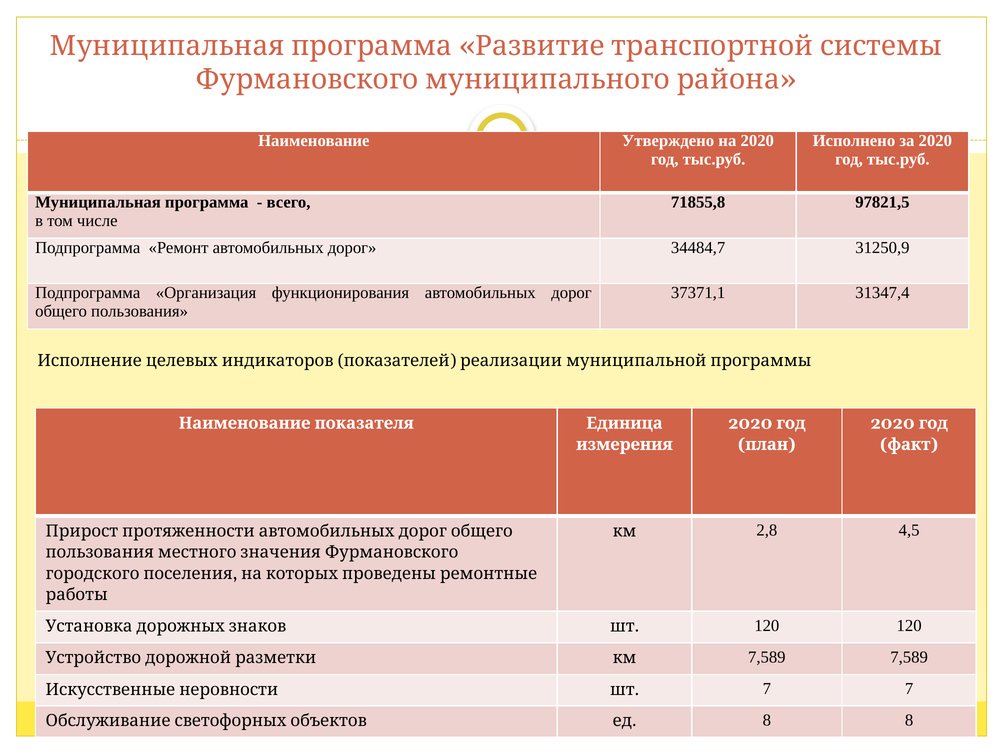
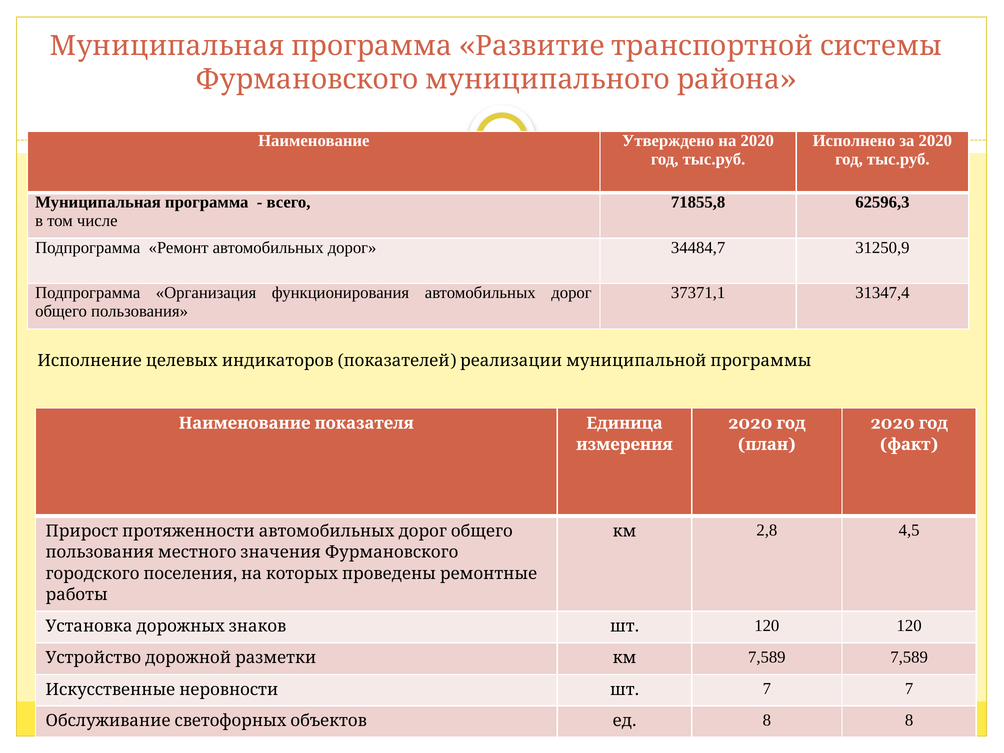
97821,5: 97821,5 -> 62596,3
